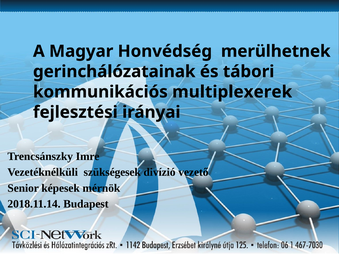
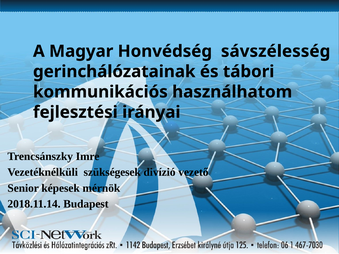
merülhetnek: merülhetnek -> sávszélesség
multiplexerek: multiplexerek -> használhatom
